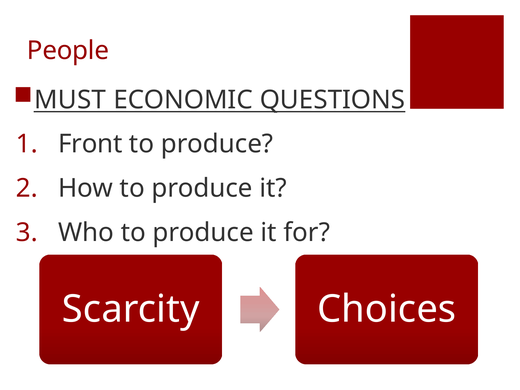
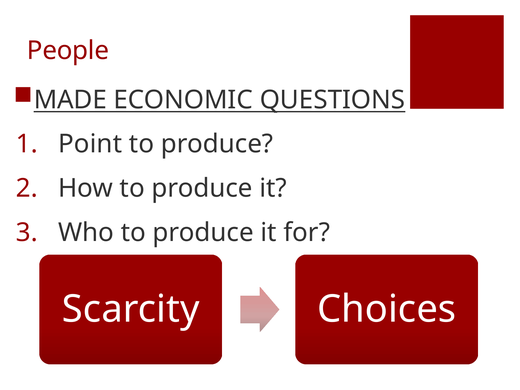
MUST: MUST -> MADE
Front: Front -> Point
